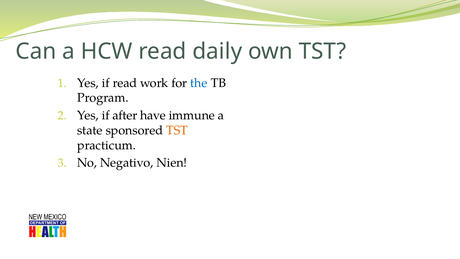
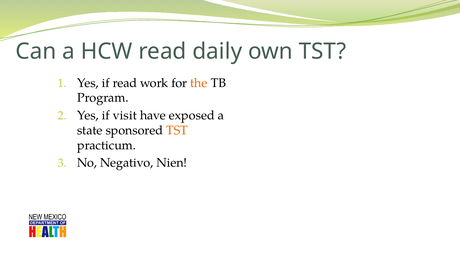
the colour: blue -> orange
after: after -> visit
immune: immune -> exposed
